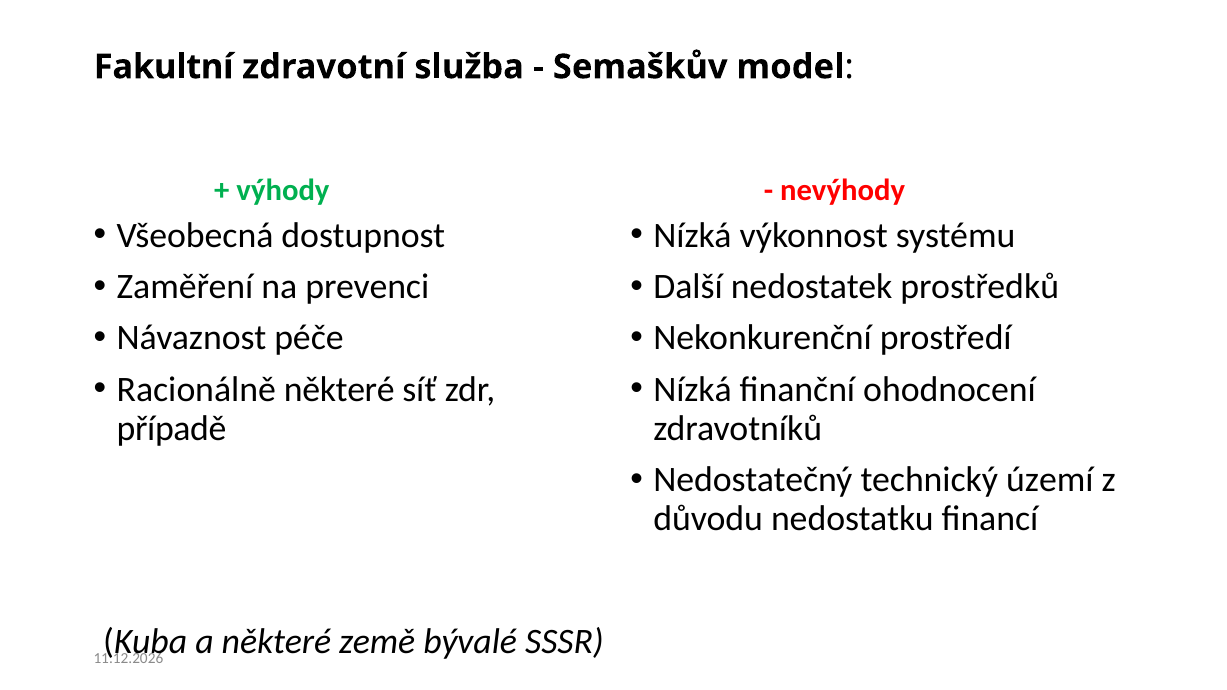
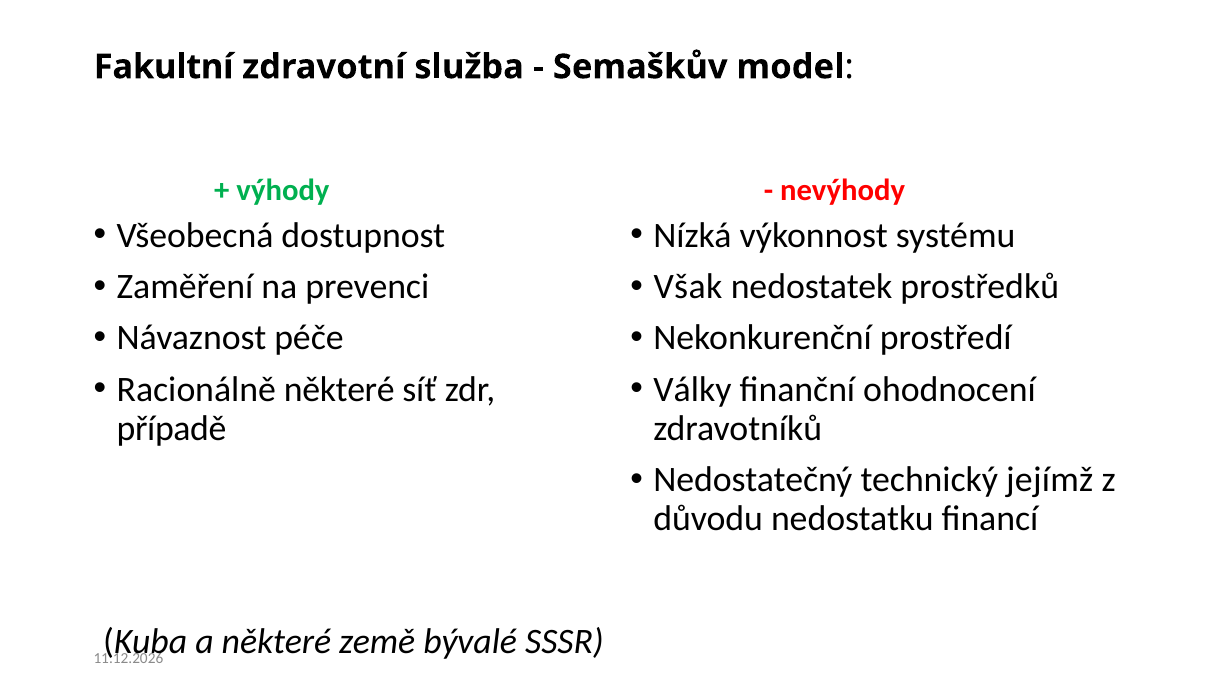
Další: Další -> Však
Nízká at (693, 390): Nízká -> Války
území: území -> jejímž
